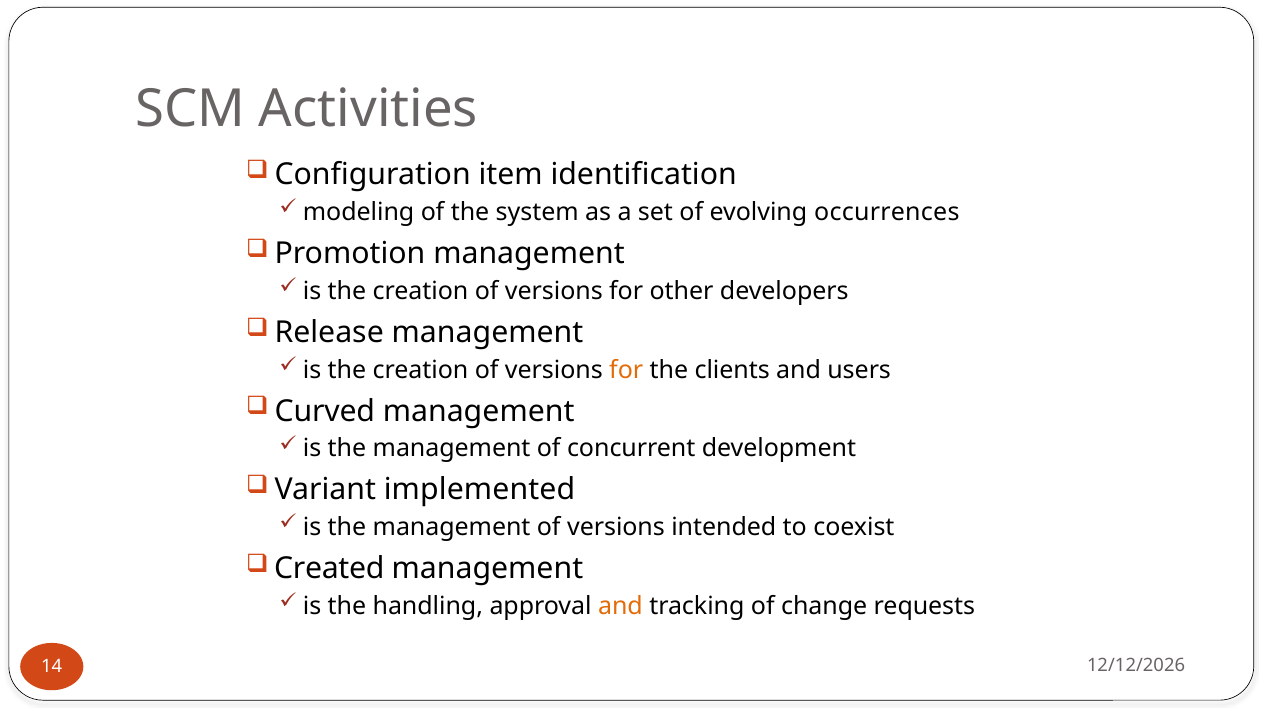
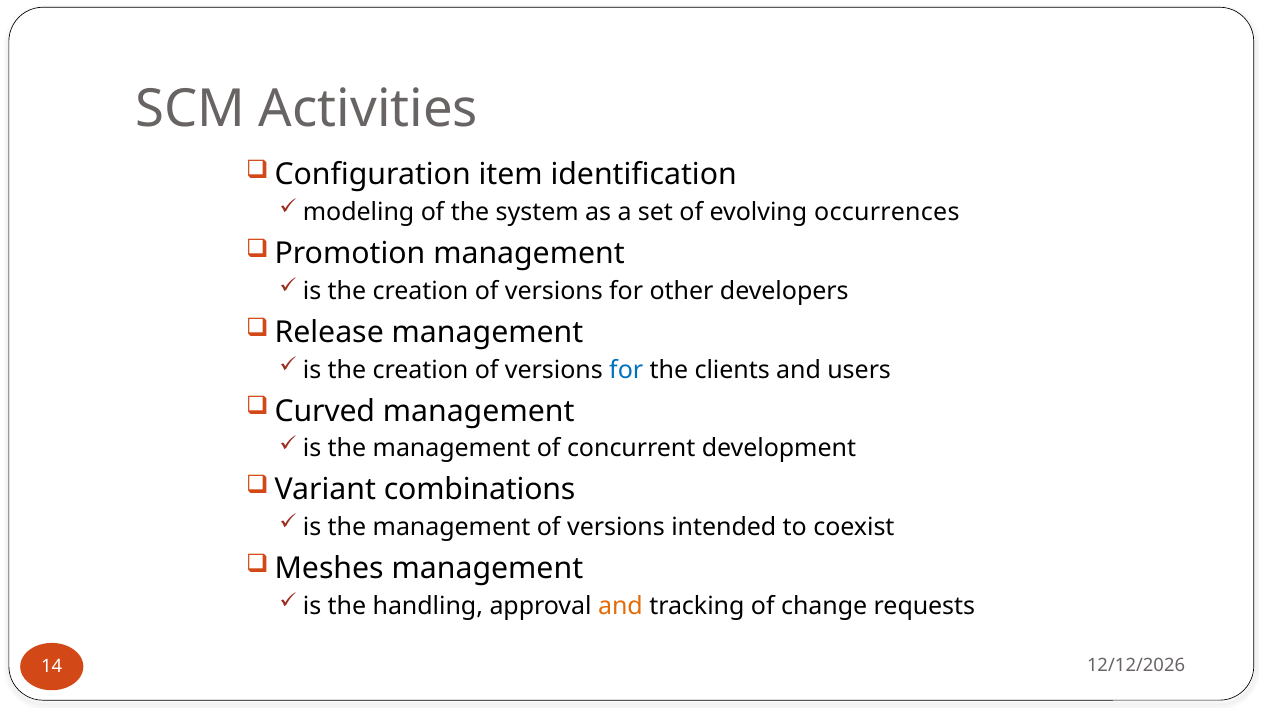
for at (626, 370) colour: orange -> blue
implemented: implemented -> combinations
Created: Created -> Meshes
